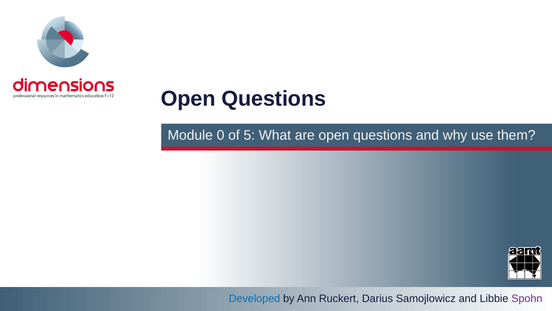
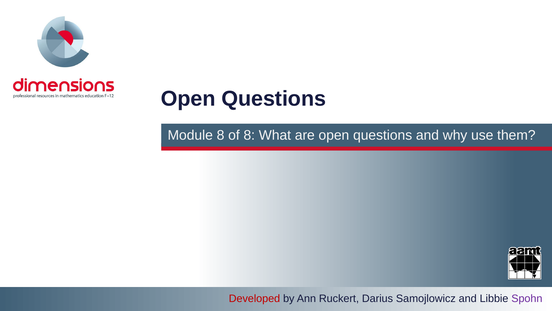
Module 0: 0 -> 8
of 5: 5 -> 8
Developed colour: blue -> red
